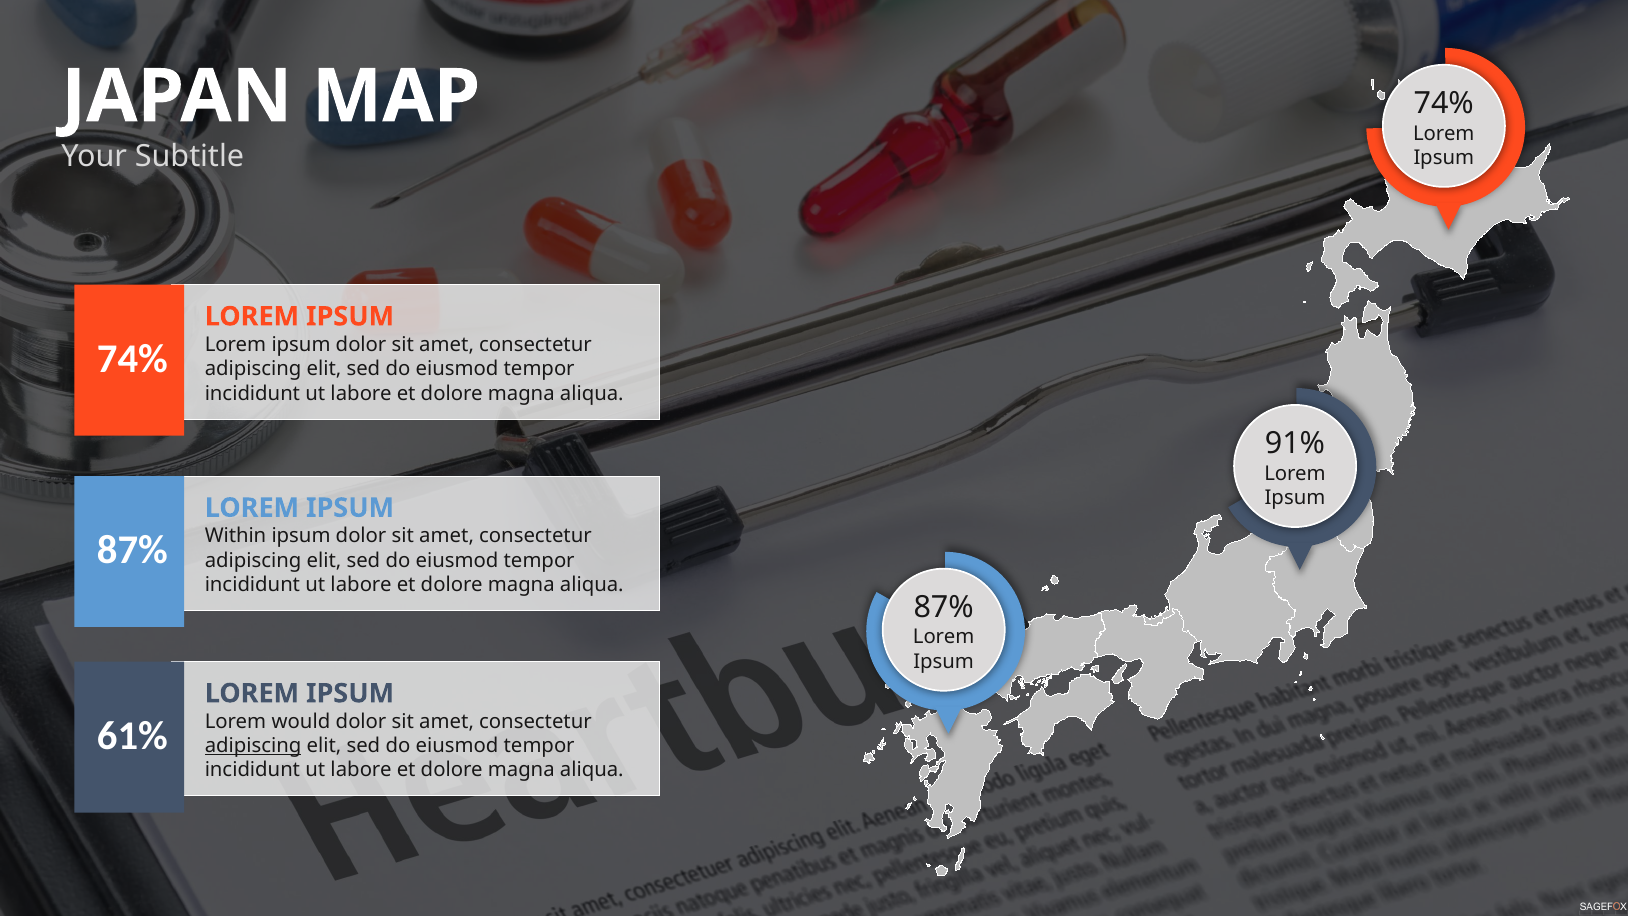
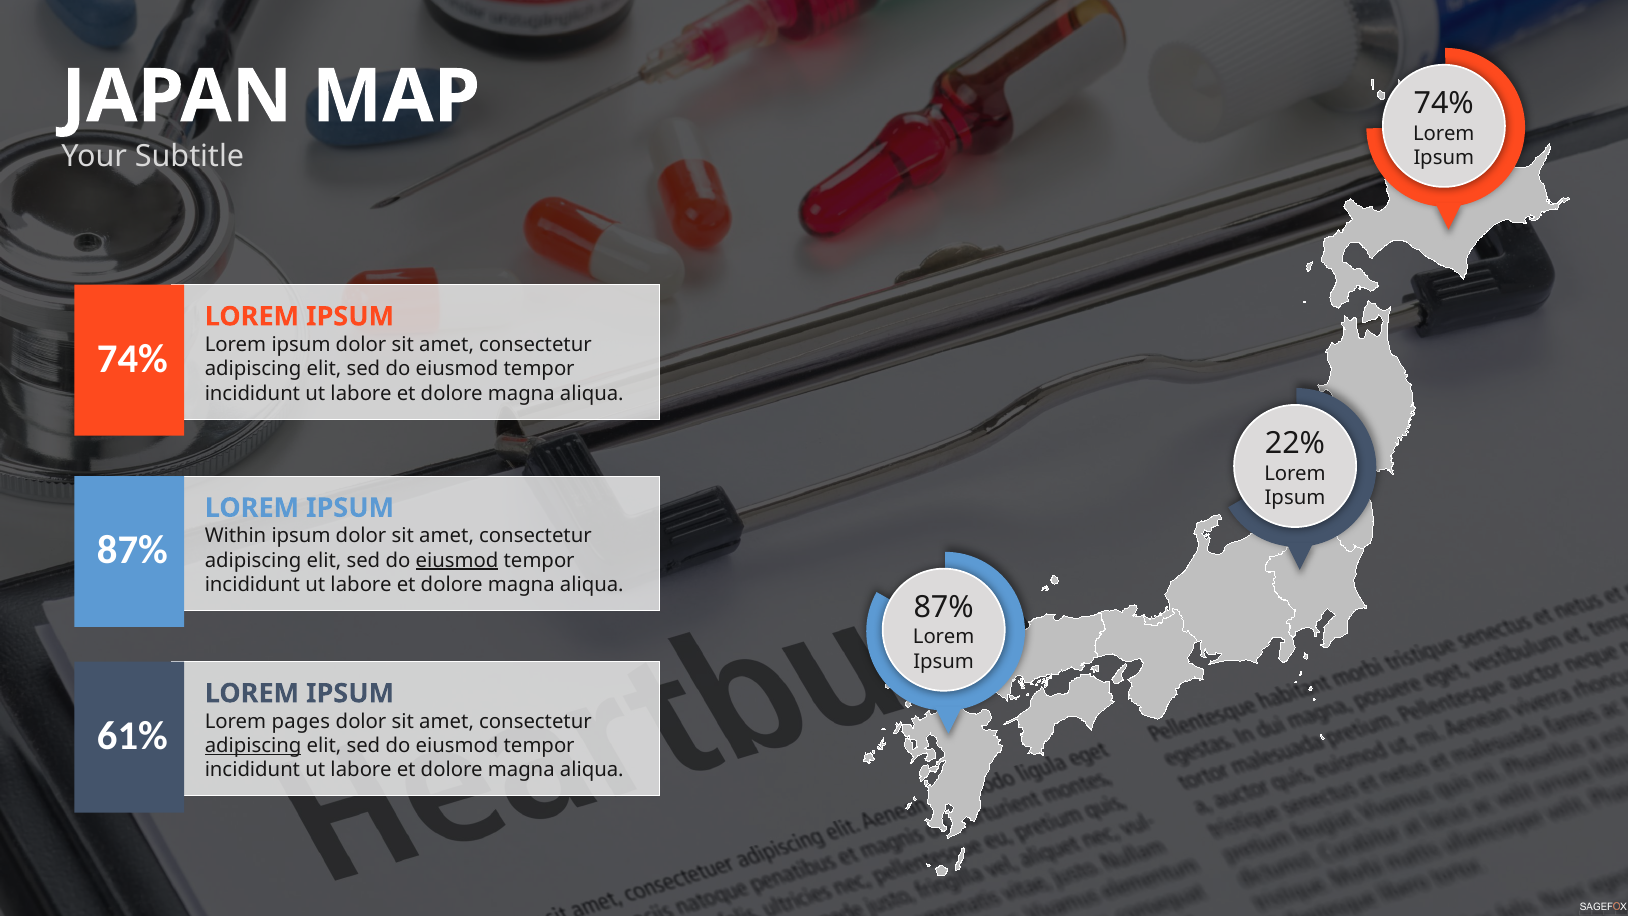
91%: 91% -> 22%
eiusmod at (457, 560) underline: none -> present
would: would -> pages
